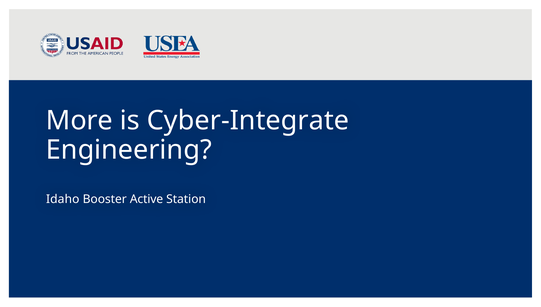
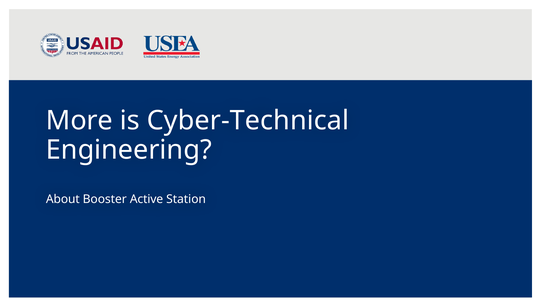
Cyber-Integrate: Cyber-Integrate -> Cyber-Technical
Idaho: Idaho -> About
